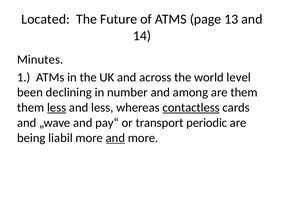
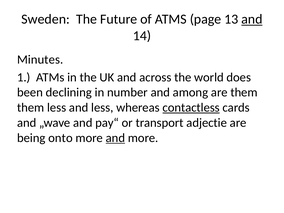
Located: Located -> Sweden
and at (252, 19) underline: none -> present
level: level -> does
less at (57, 108) underline: present -> none
periodic: periodic -> adjectie
liabil: liabil -> onto
